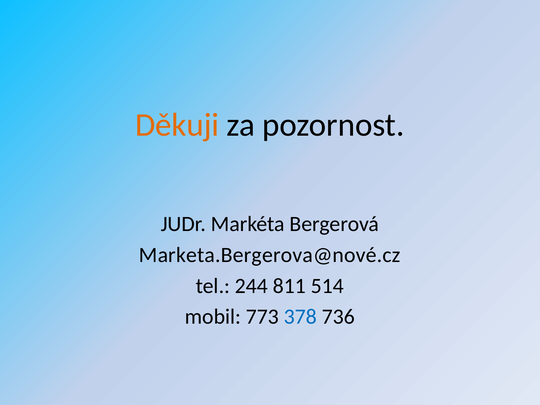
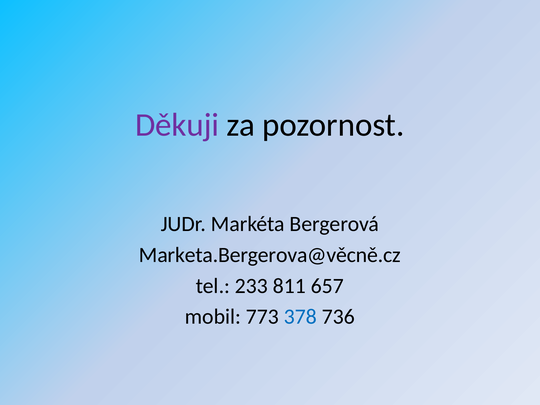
Děkuji colour: orange -> purple
Marketa.Bergerova@nové.cz: Marketa.Bergerova@nové.cz -> Marketa.Bergerova@věcně.cz
244: 244 -> 233
514: 514 -> 657
